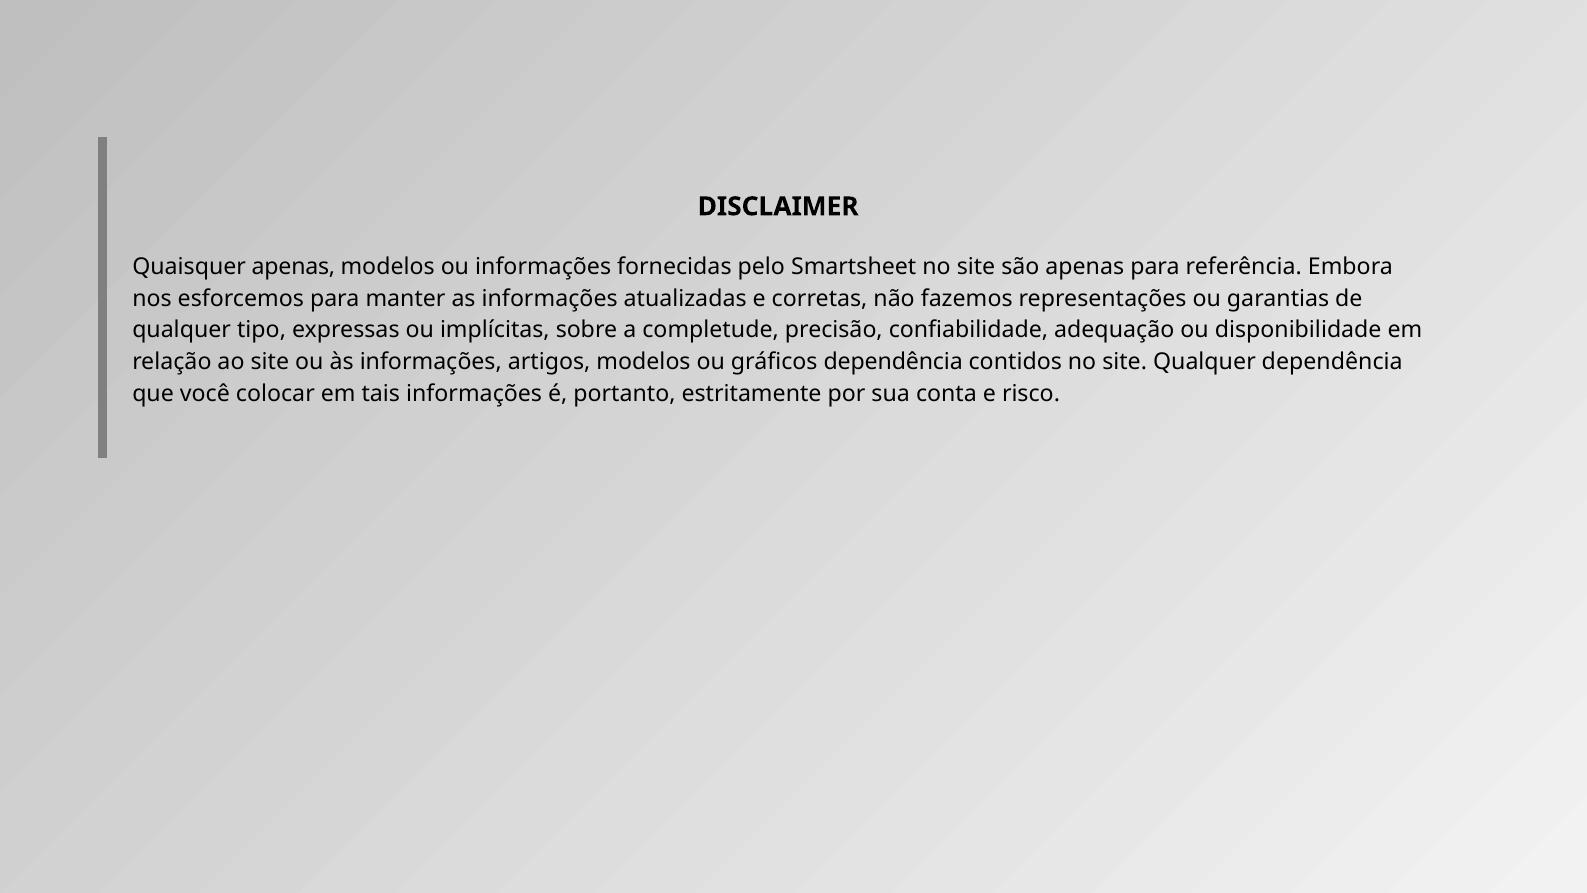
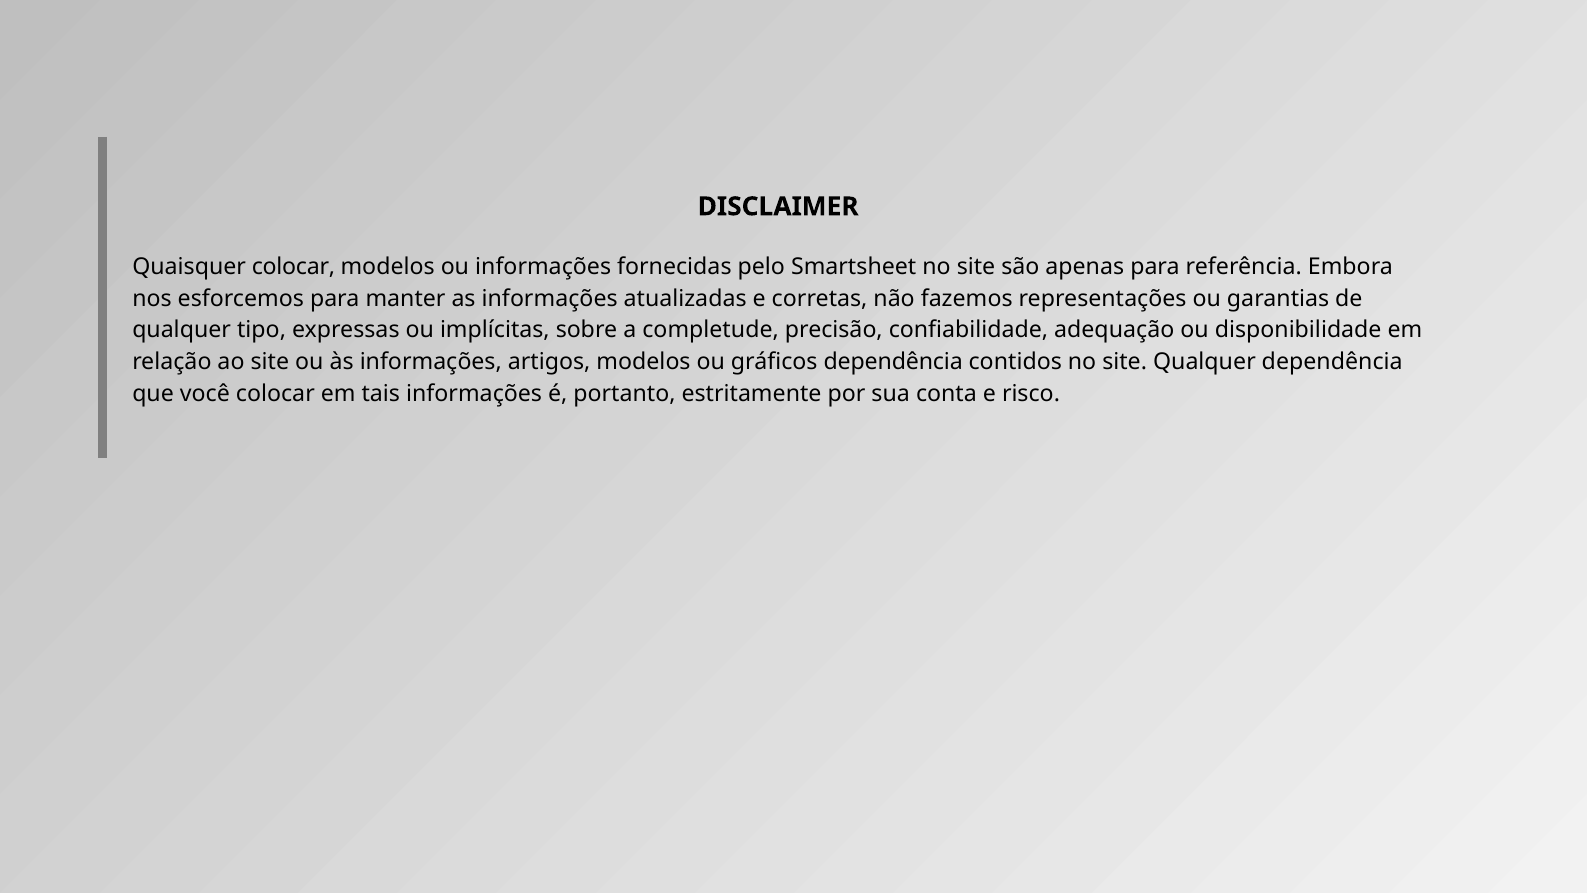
Quaisquer apenas: apenas -> colocar
